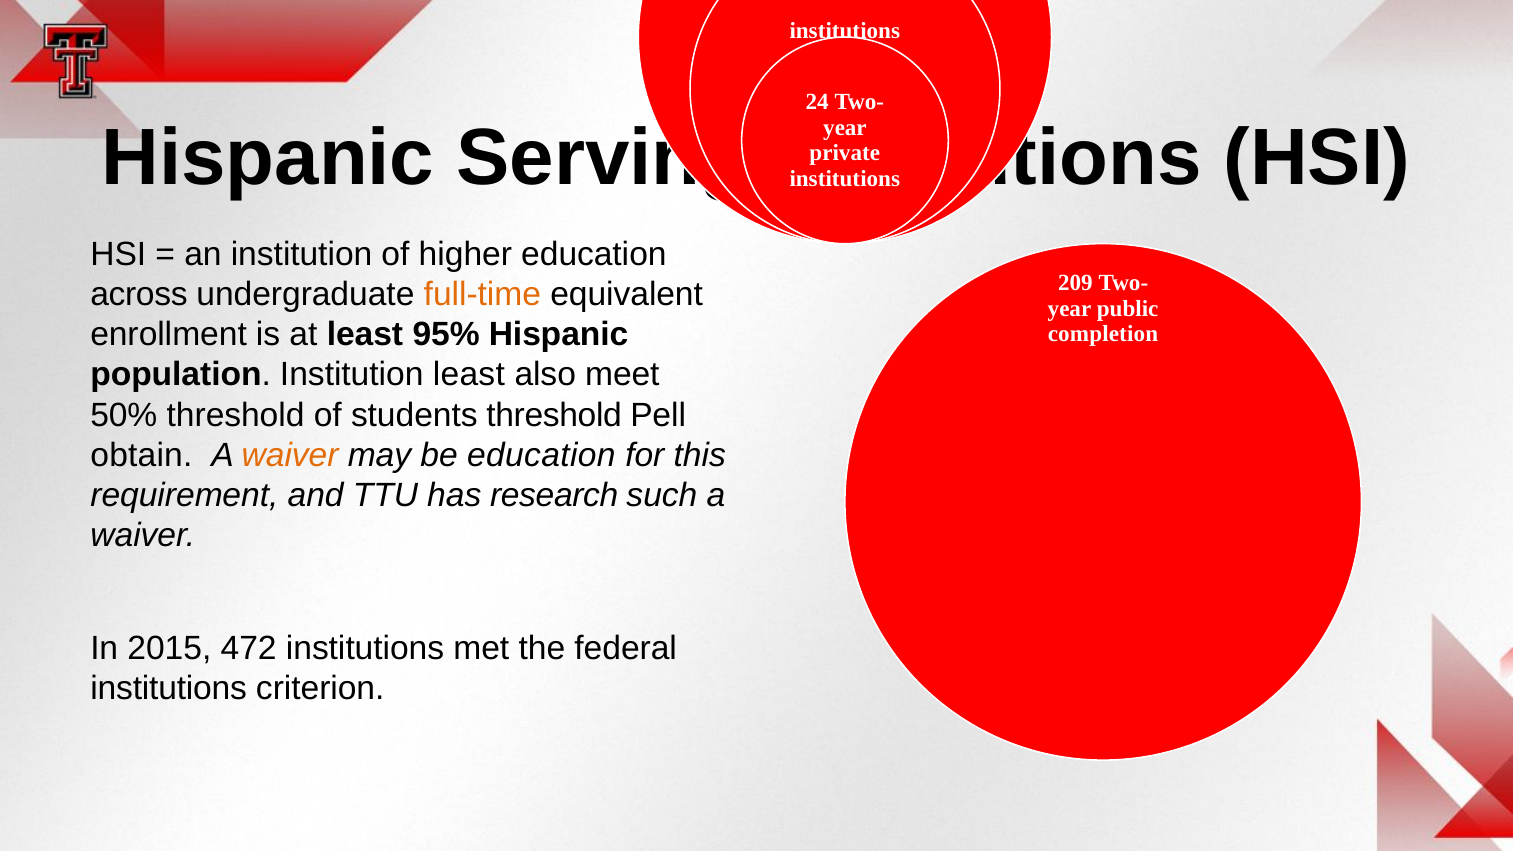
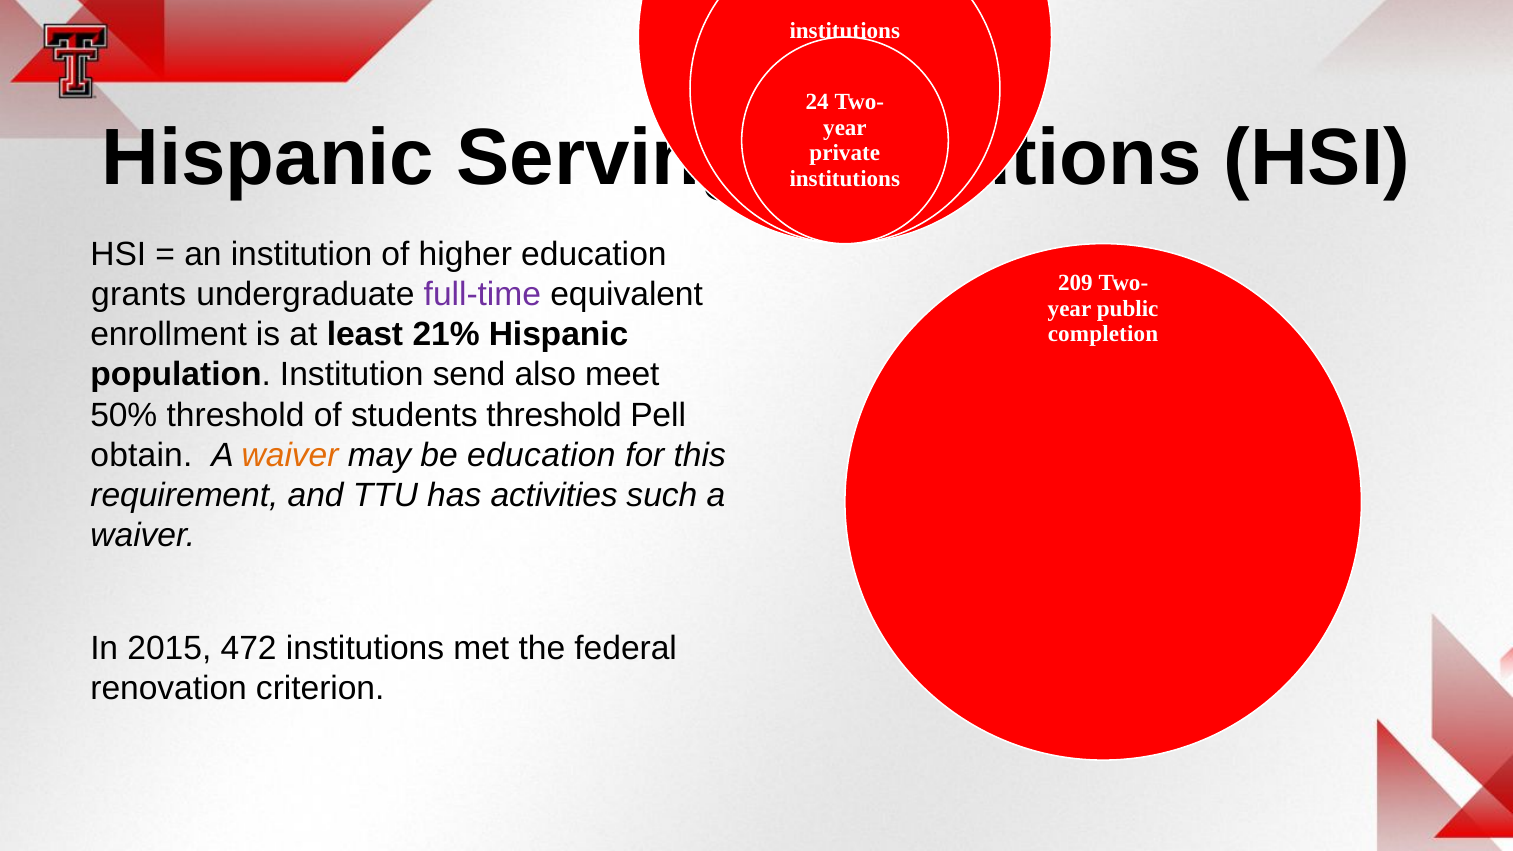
across: across -> grants
full-time colour: orange -> purple
95%: 95% -> 21%
Institution least: least -> send
research: research -> activities
institutions at (169, 689): institutions -> renovation
